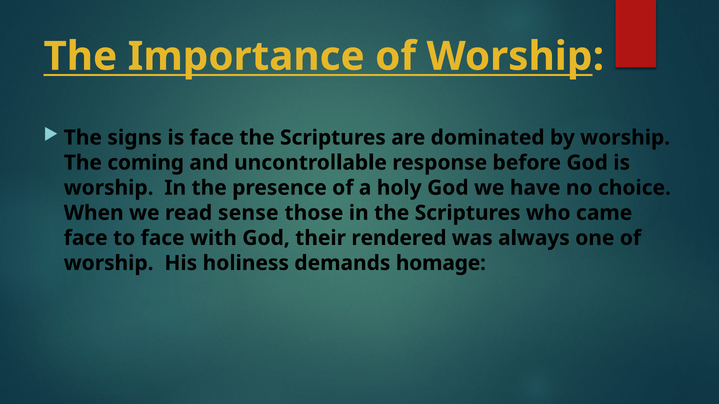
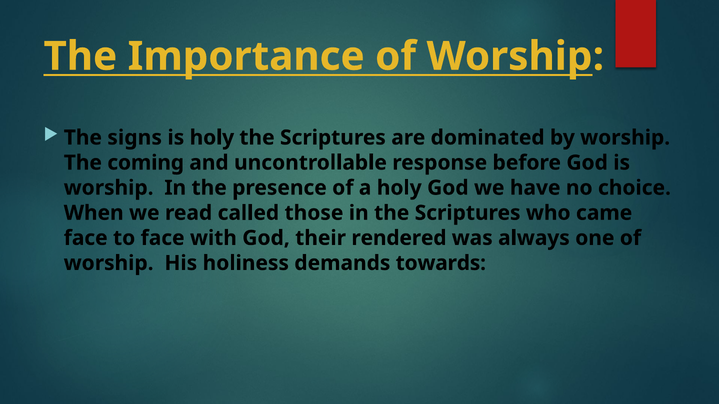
is face: face -> holy
sense: sense -> called
homage: homage -> towards
